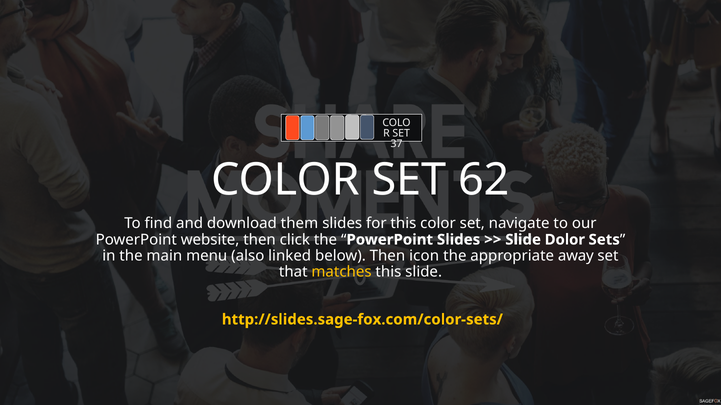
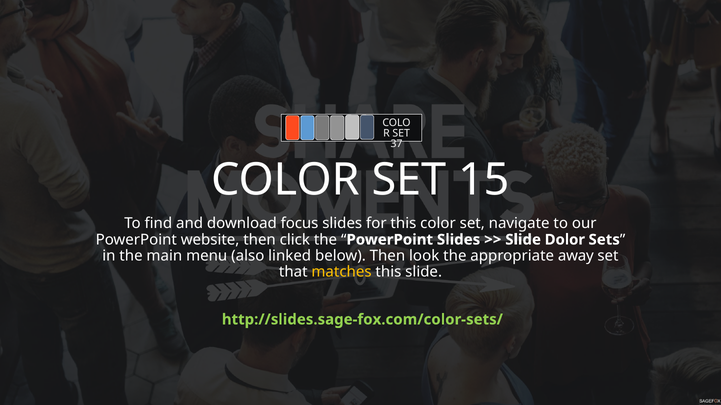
62: 62 -> 15
them: them -> focus
icon: icon -> look
http://slides.sage-fox.com/color-sets/ colour: yellow -> light green
